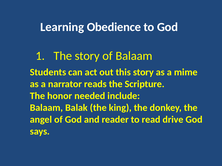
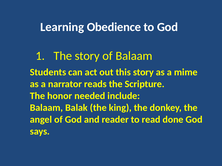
drive: drive -> done
